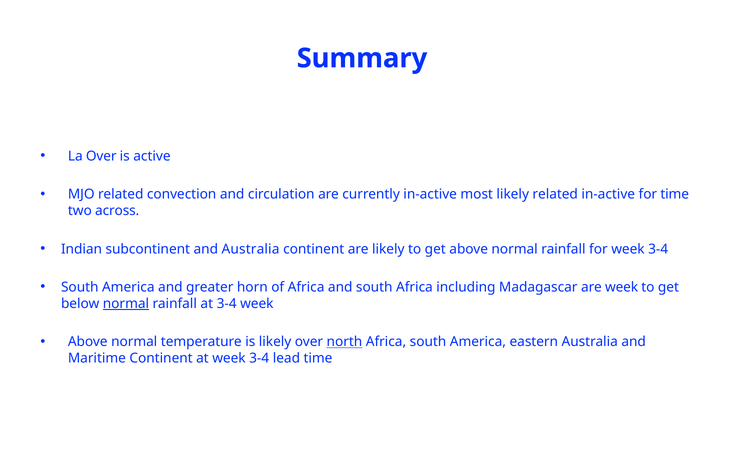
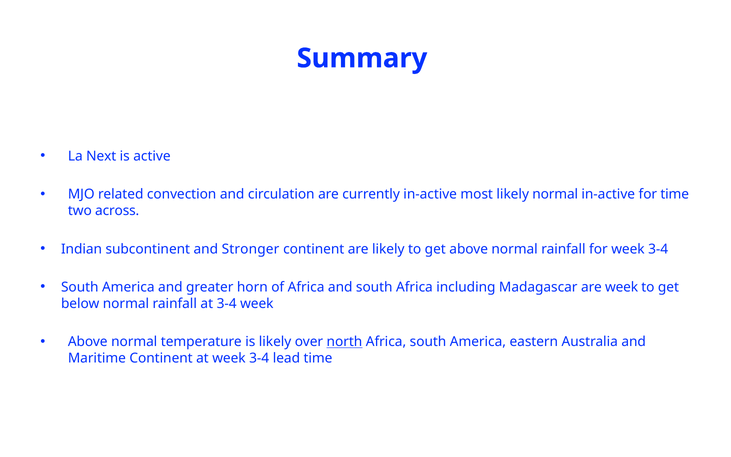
La Over: Over -> Next
likely related: related -> normal
and Australia: Australia -> Stronger
normal at (126, 304) underline: present -> none
